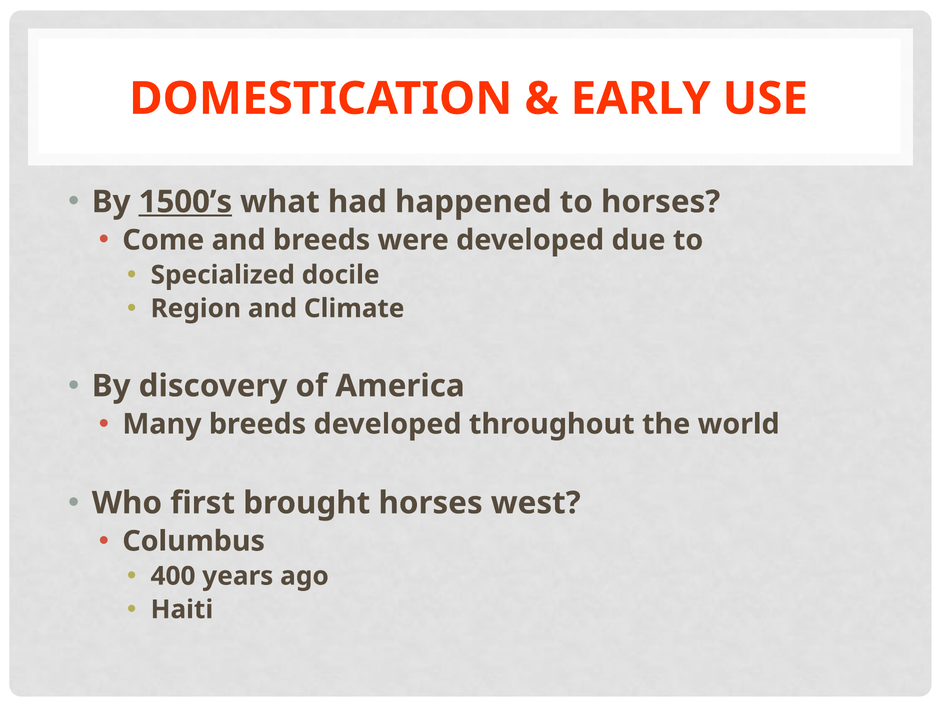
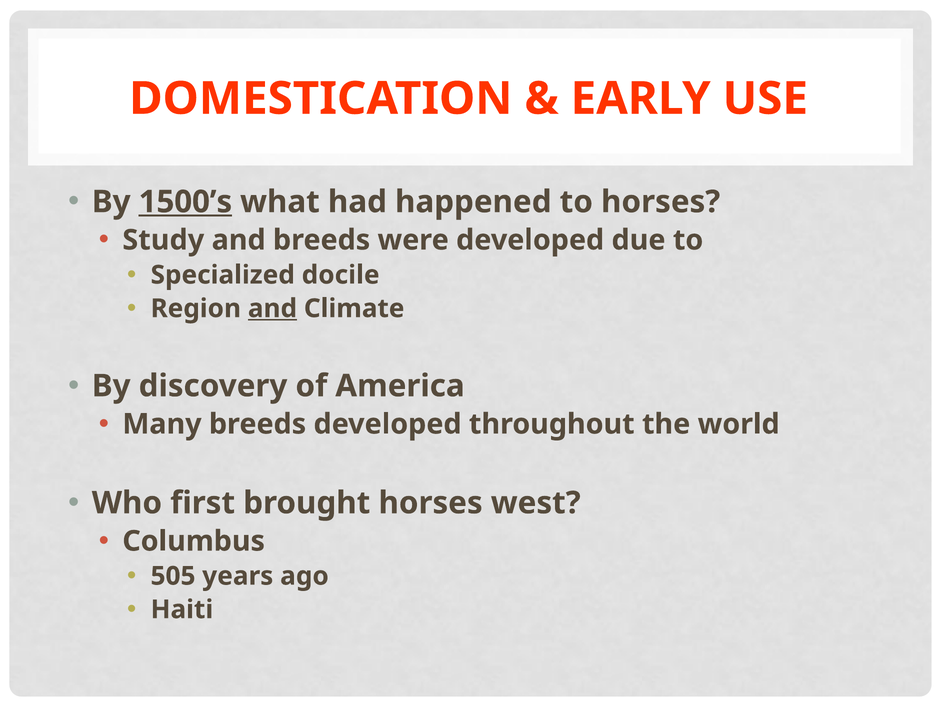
Come: Come -> Study
and at (272, 308) underline: none -> present
400: 400 -> 505
